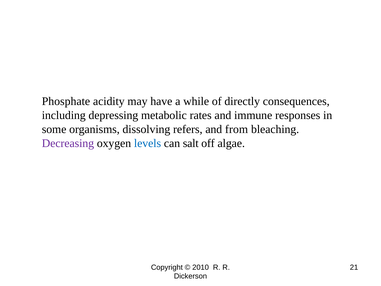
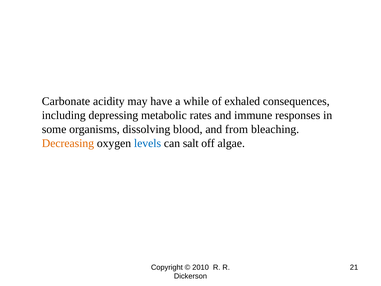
Phosphate: Phosphate -> Carbonate
directly: directly -> exhaled
refers: refers -> blood
Decreasing colour: purple -> orange
